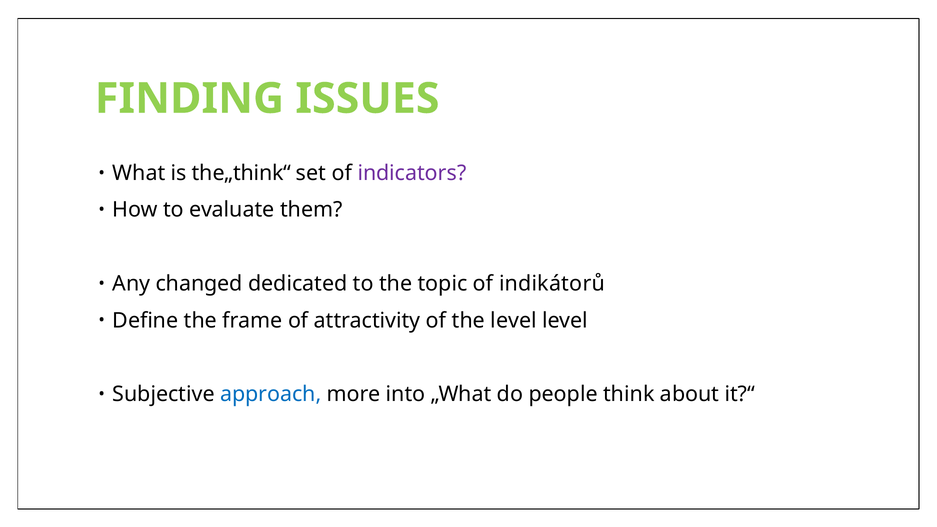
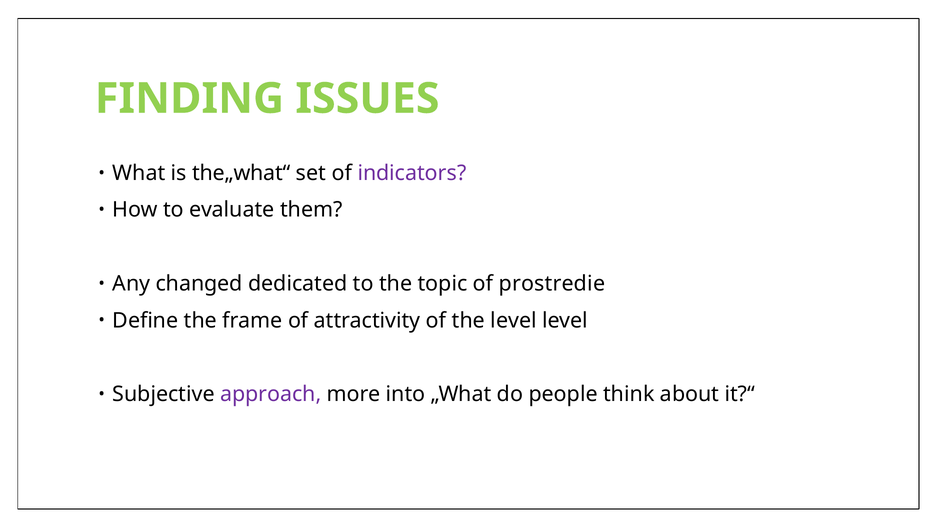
the„think“: the„think“ -> the„what“
indikátorů: indikátorů -> prostredie
approach colour: blue -> purple
